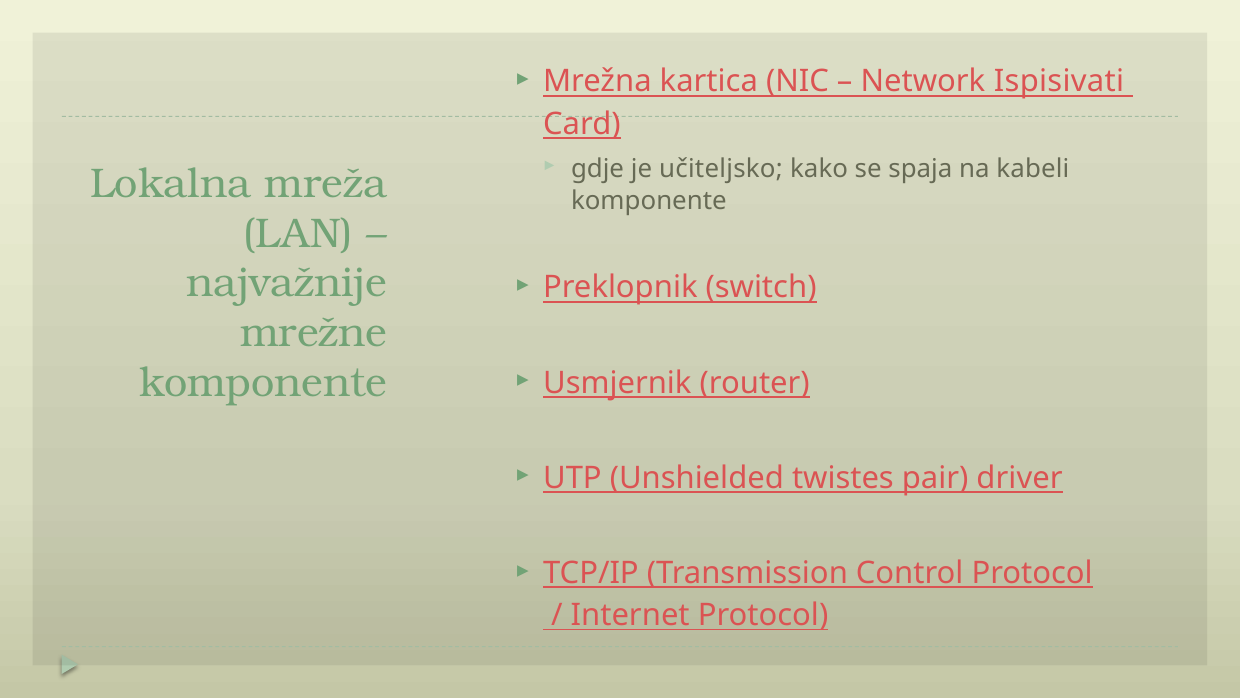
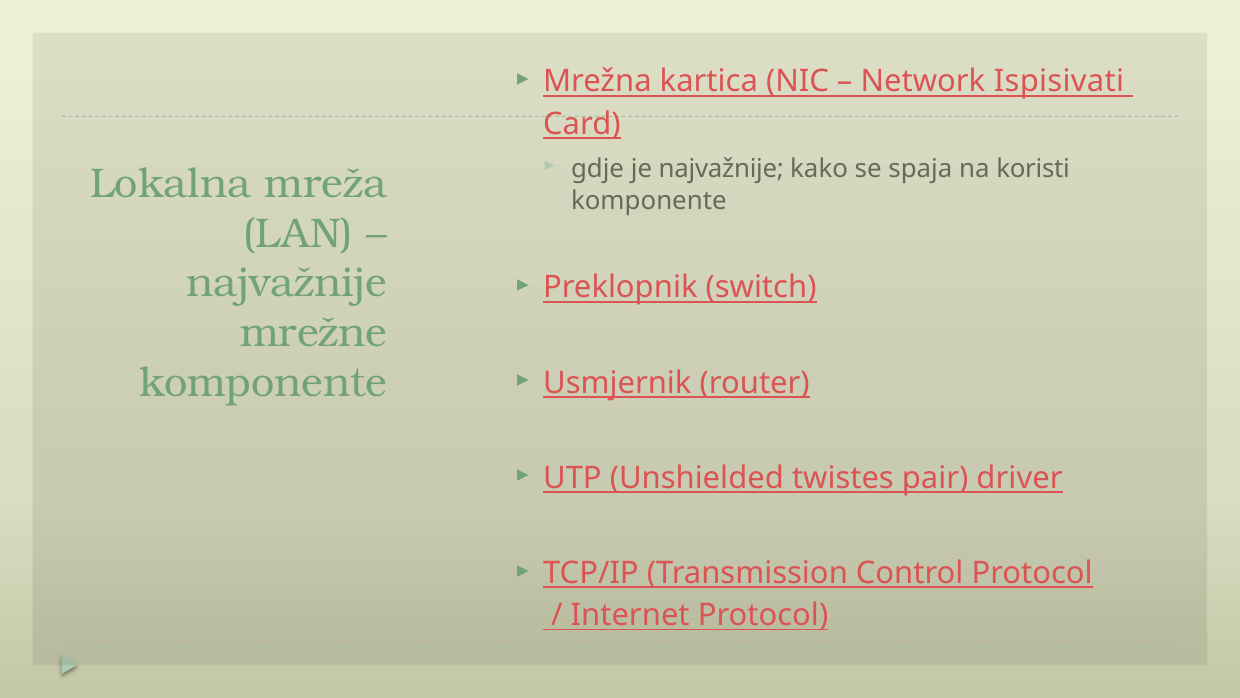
je učiteljsko: učiteljsko -> najvažnije
kabeli: kabeli -> koristi
